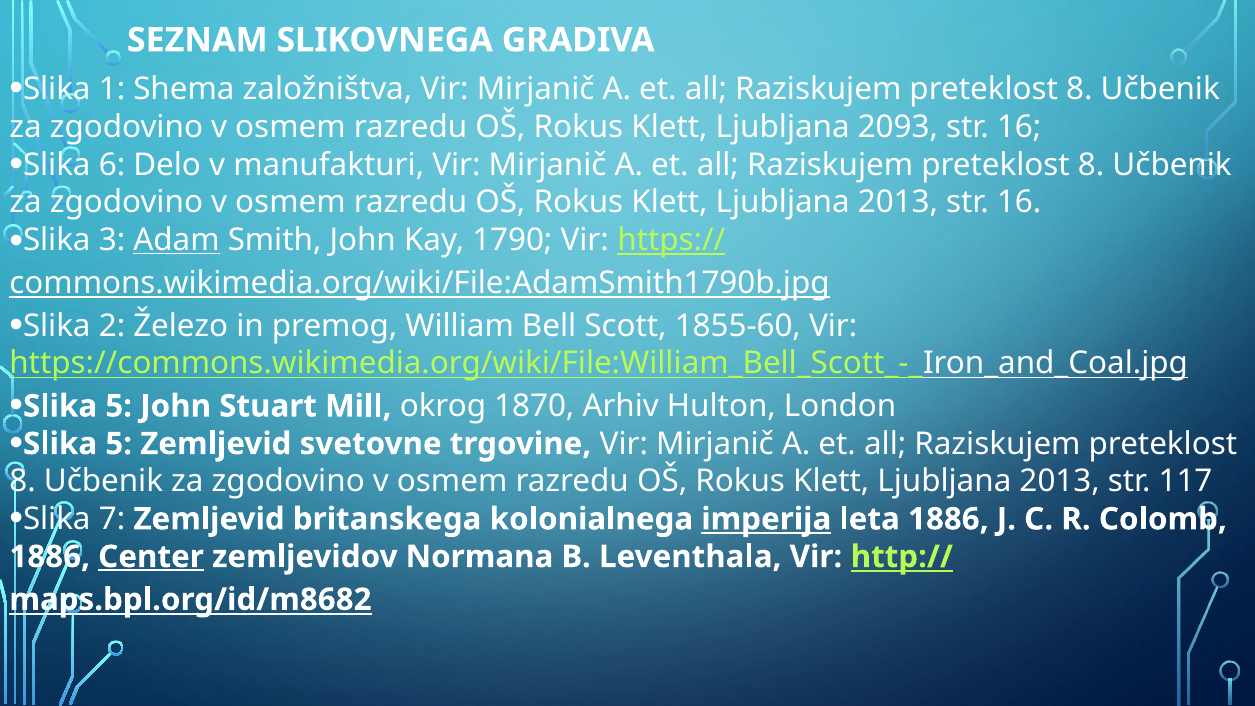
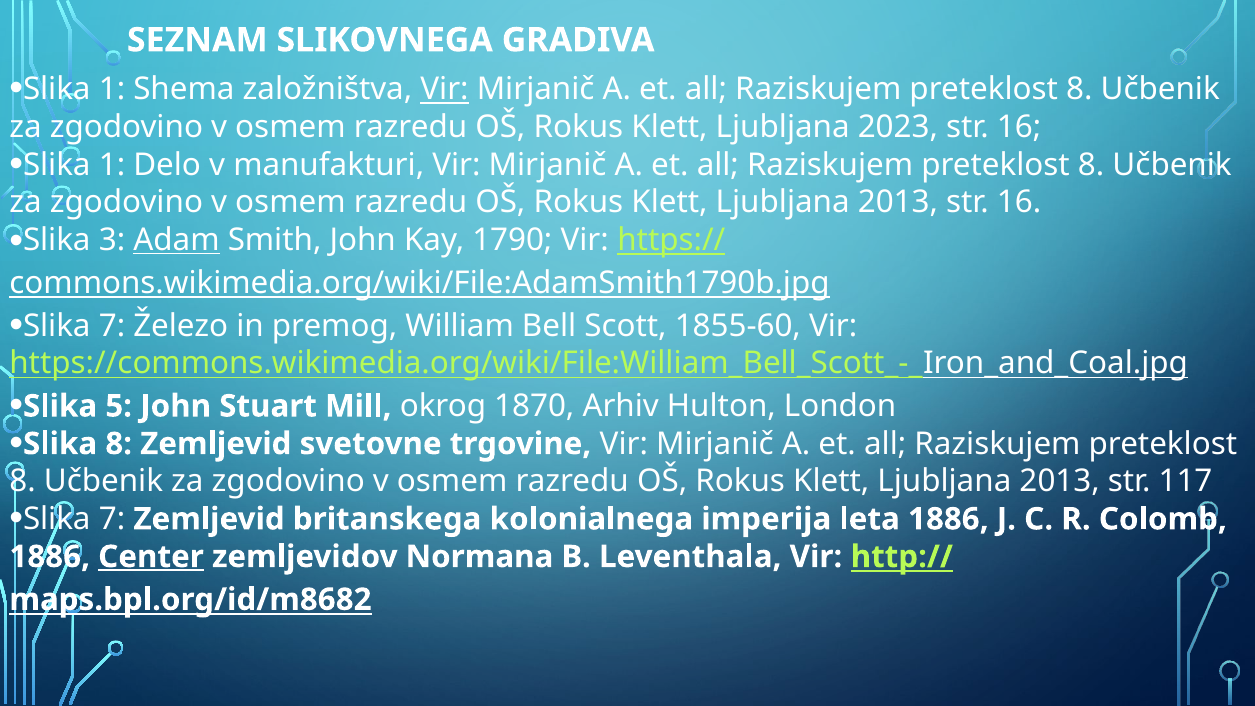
Vir at (445, 89) underline: none -> present
2093: 2093 -> 2023
6 at (112, 165): 6 -> 1
2 at (112, 326): 2 -> 7
5 at (119, 444): 5 -> 8
imperija underline: present -> none
